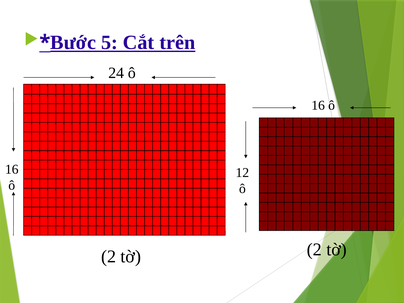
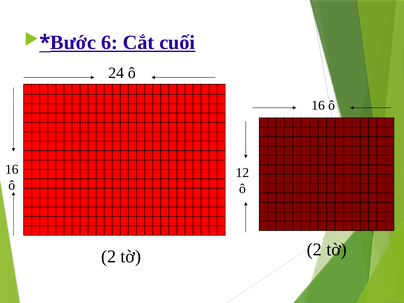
5: 5 -> 6
trên: trên -> cuối
